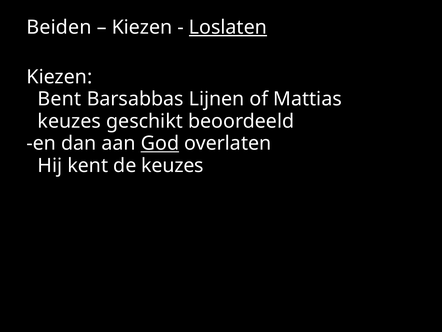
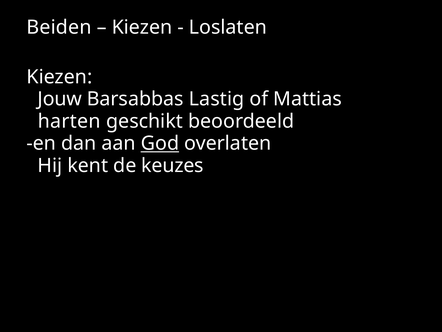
Loslaten underline: present -> none
Bent: Bent -> Jouw
Lijnen: Lijnen -> Lastig
keuzes at (69, 121): keuzes -> harten
